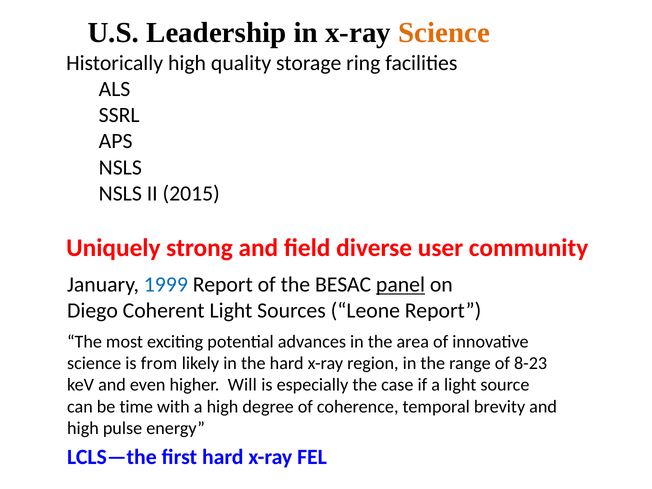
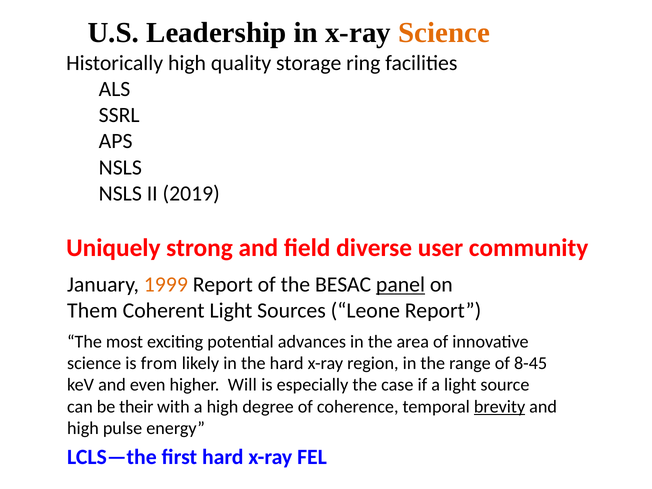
2015: 2015 -> 2019
1999 colour: blue -> orange
Diego: Diego -> Them
8-23: 8-23 -> 8-45
time: time -> their
brevity underline: none -> present
